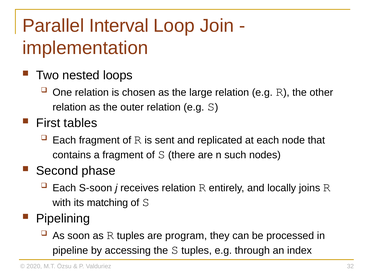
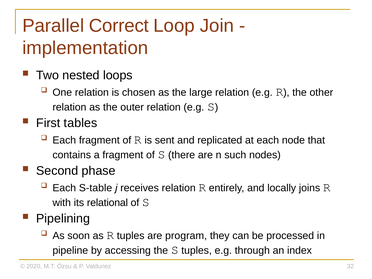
Interval: Interval -> Correct
S-soon: S-soon -> S-table
matching: matching -> relational
